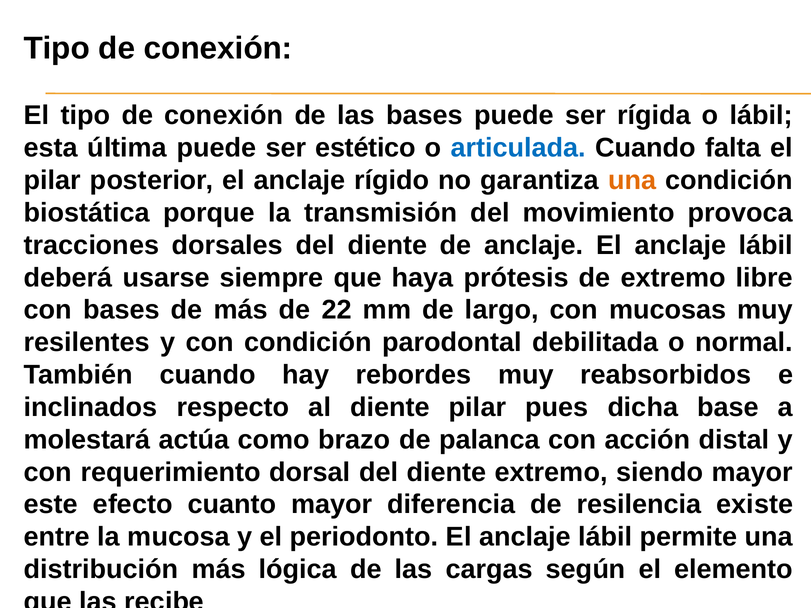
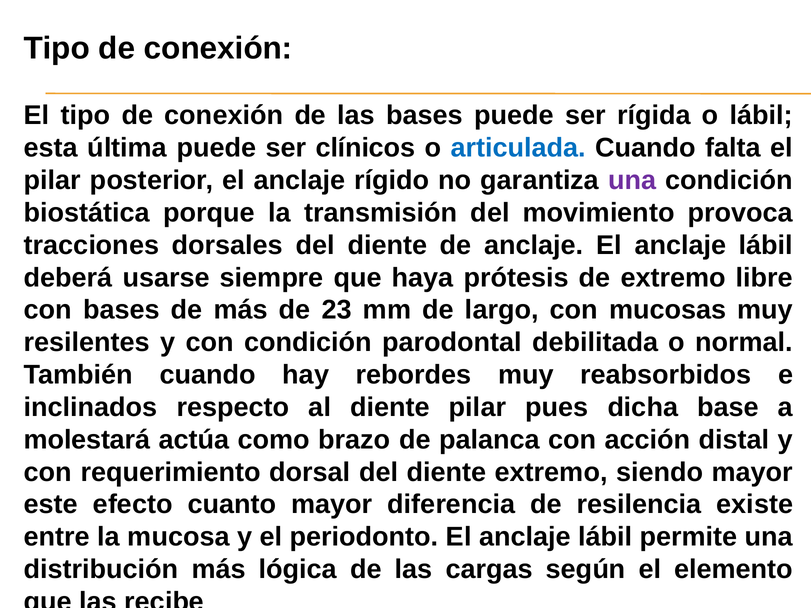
estético: estético -> clínicos
una at (632, 180) colour: orange -> purple
22: 22 -> 23
